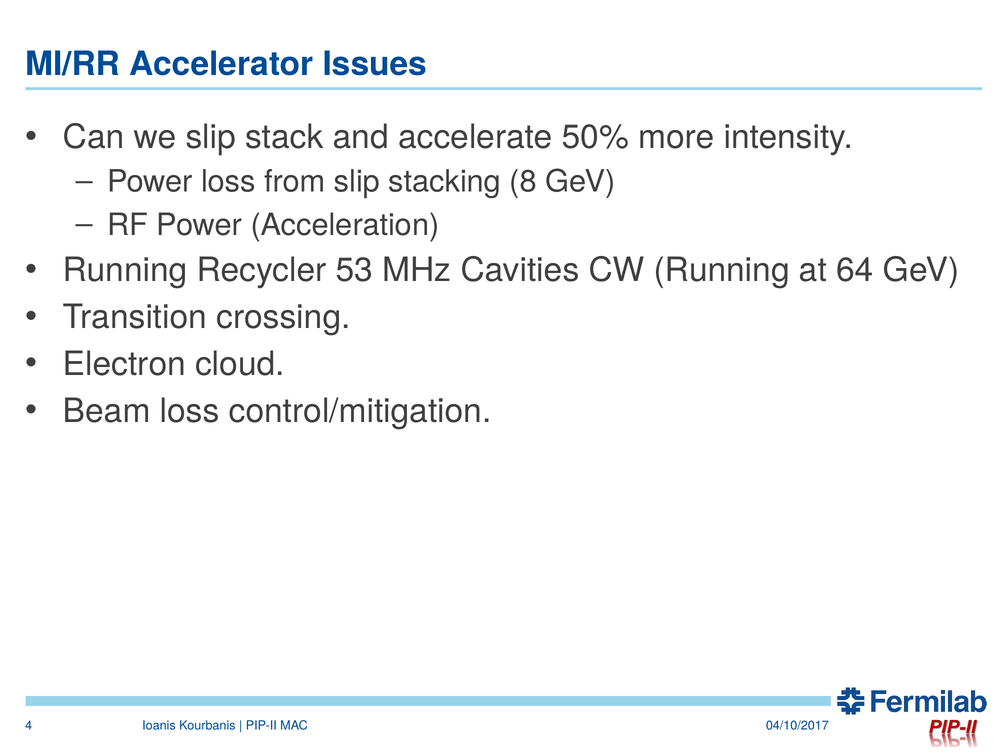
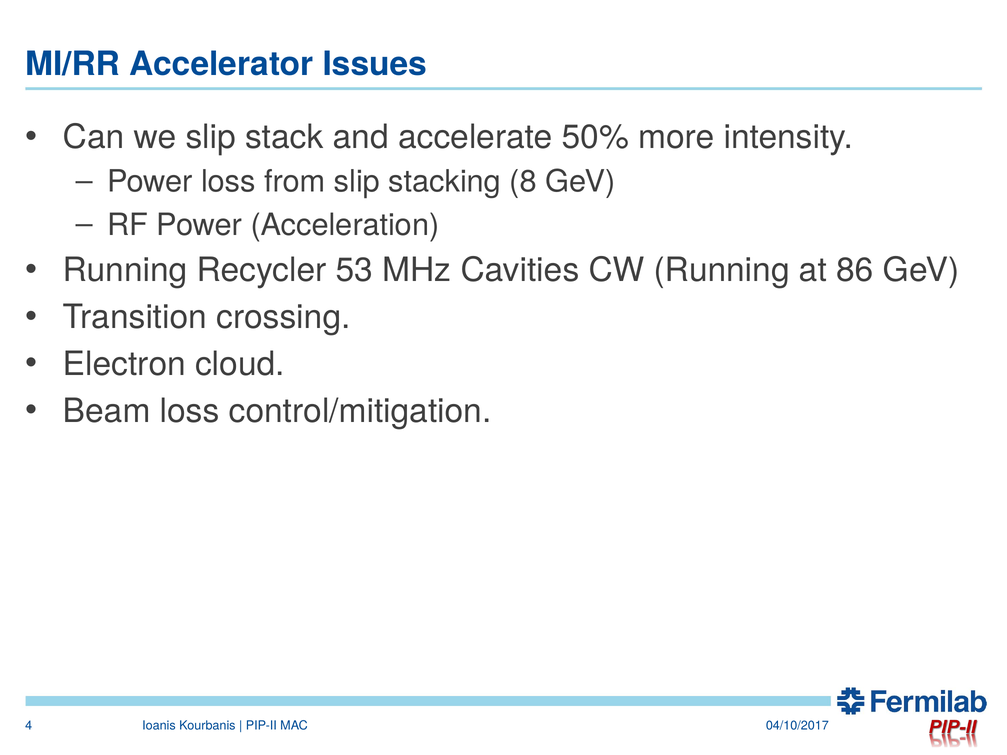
64: 64 -> 86
